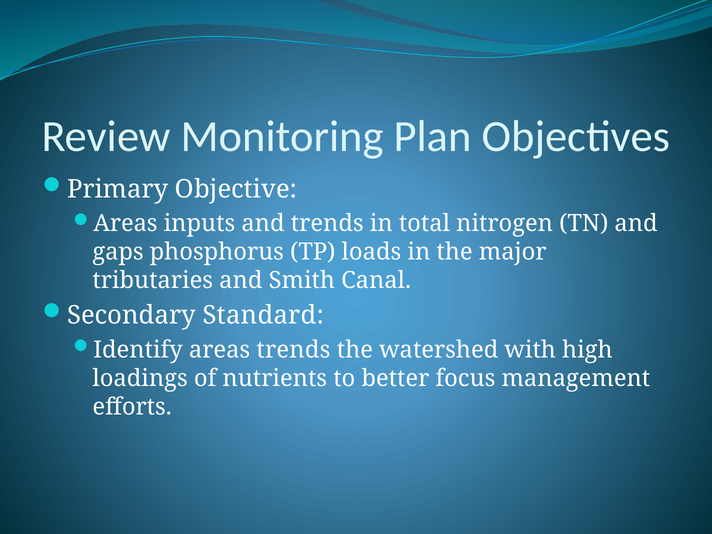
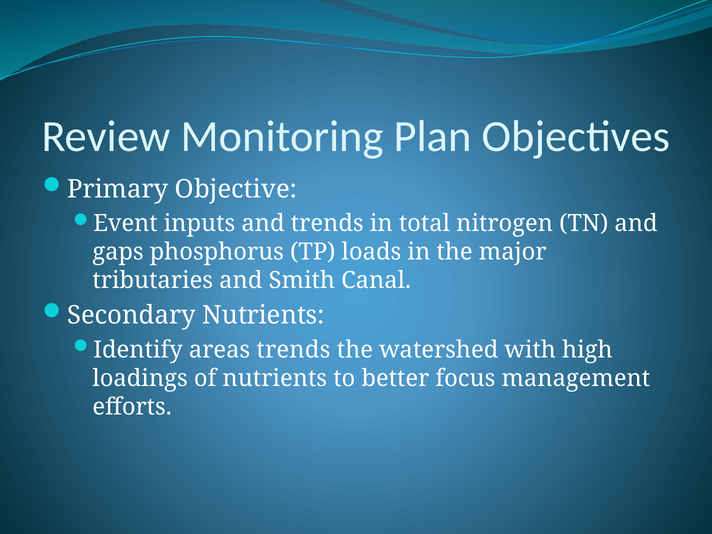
Areas at (125, 224): Areas -> Event
Secondary Standard: Standard -> Nutrients
